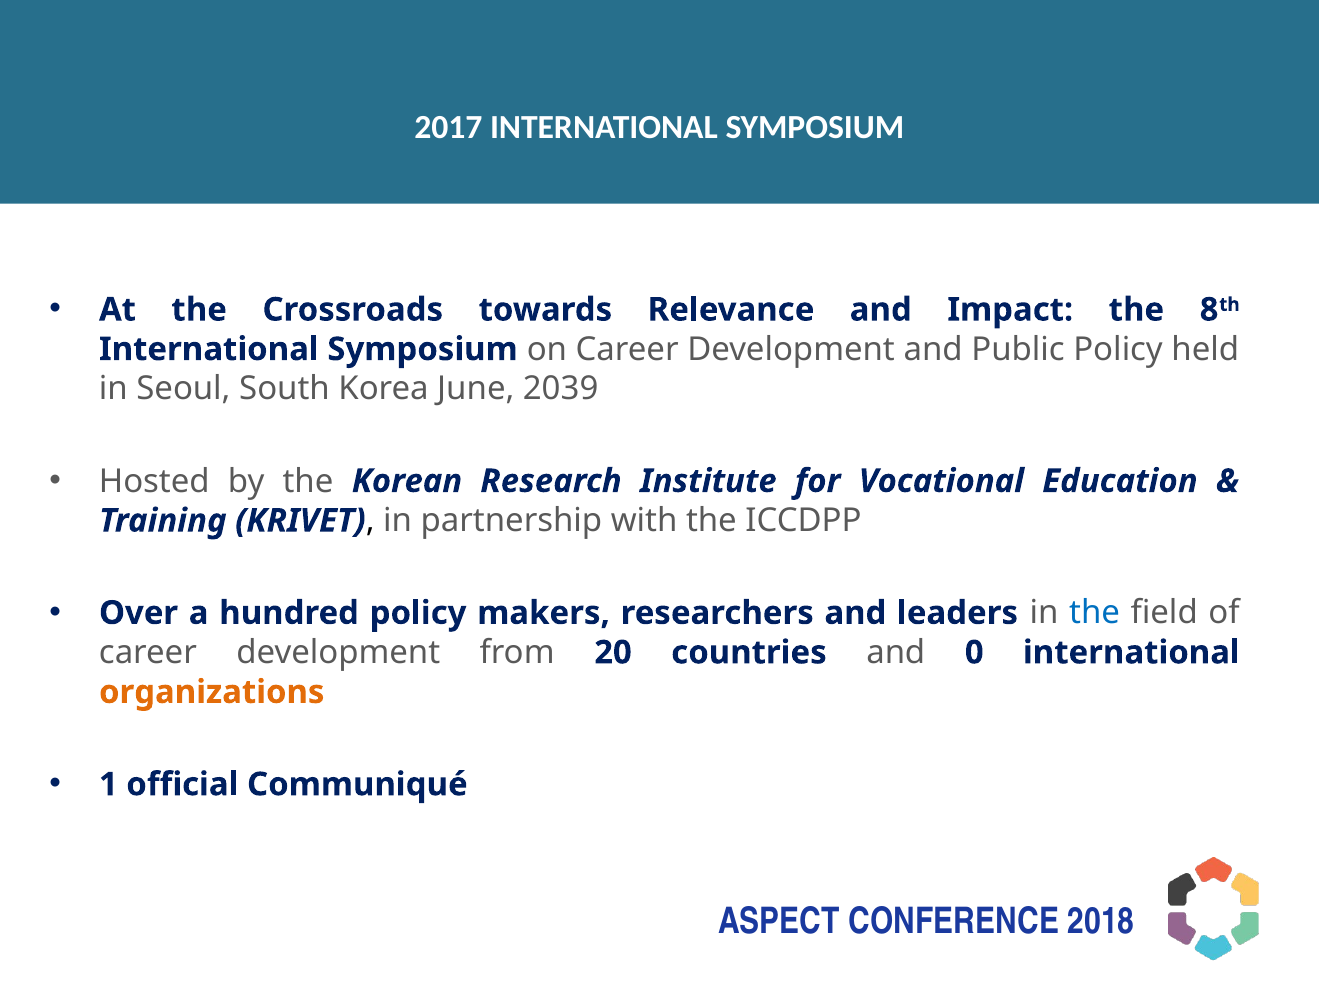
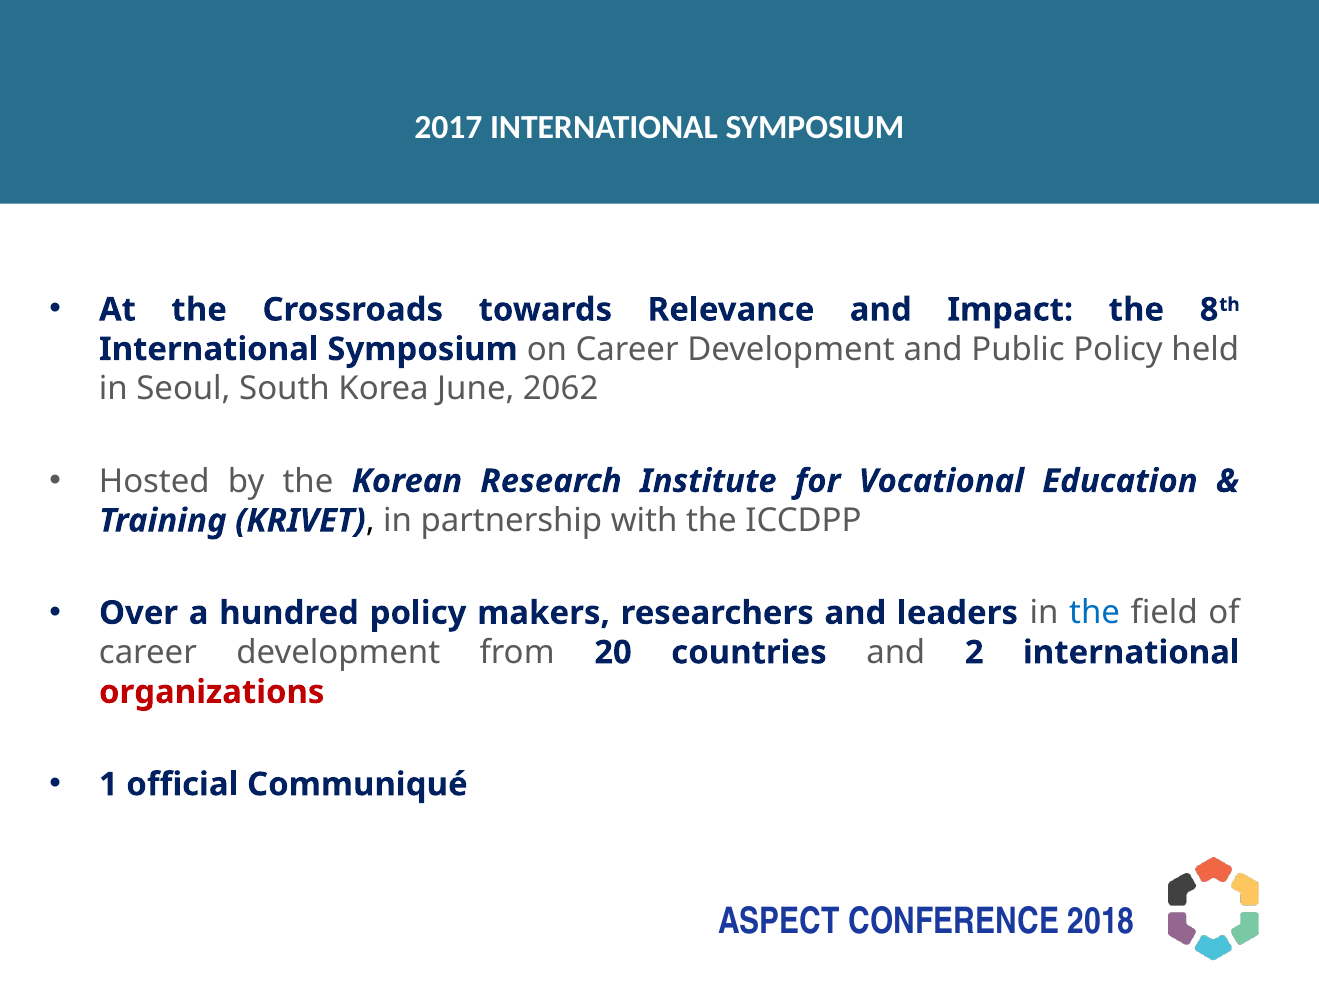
2039: 2039 -> 2062
0: 0 -> 2
organizations colour: orange -> red
